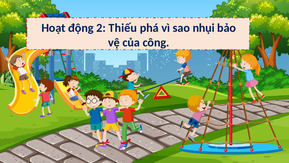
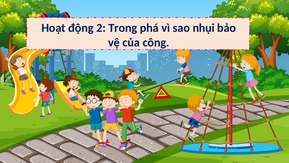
Thiếu: Thiếu -> Trong
